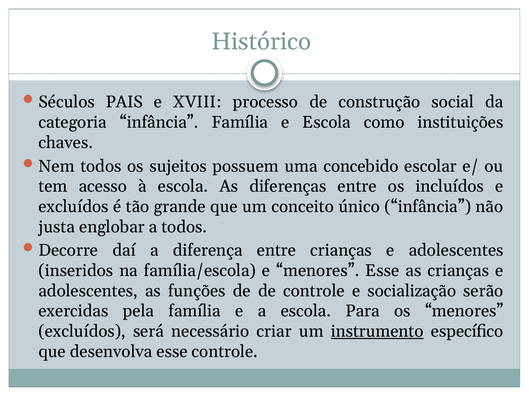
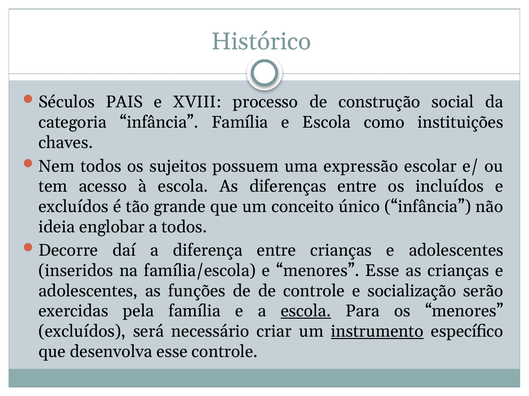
concebido: concebido -> expressão
justa: justa -> ideia
escola at (306, 312) underline: none -> present
